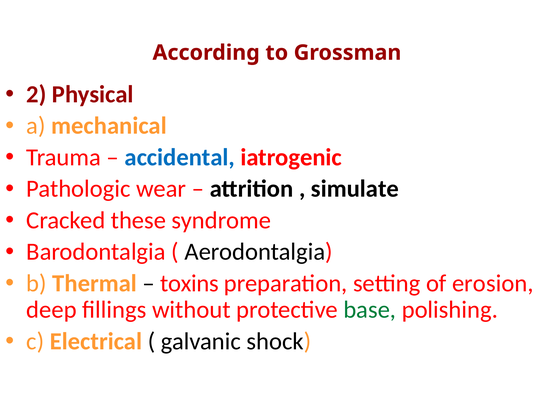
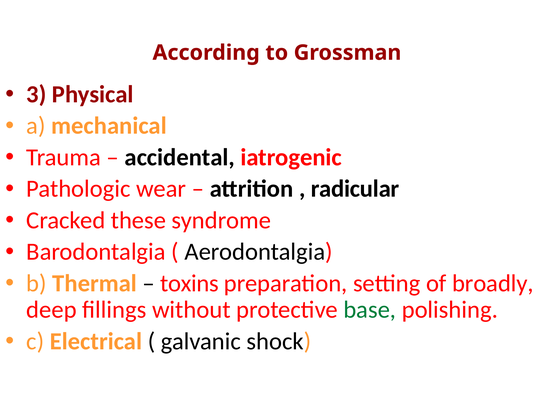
2: 2 -> 3
accidental colour: blue -> black
simulate: simulate -> radicular
erosion: erosion -> broadly
